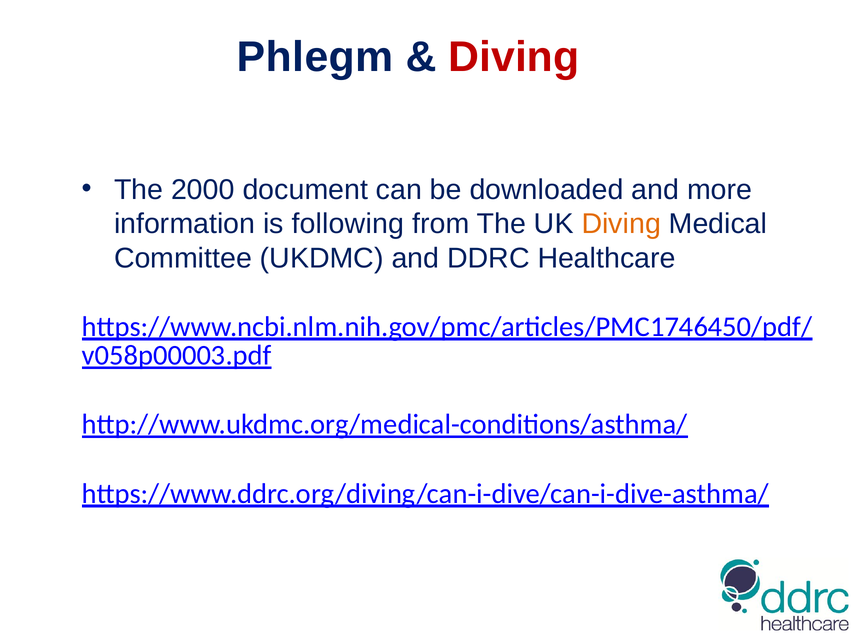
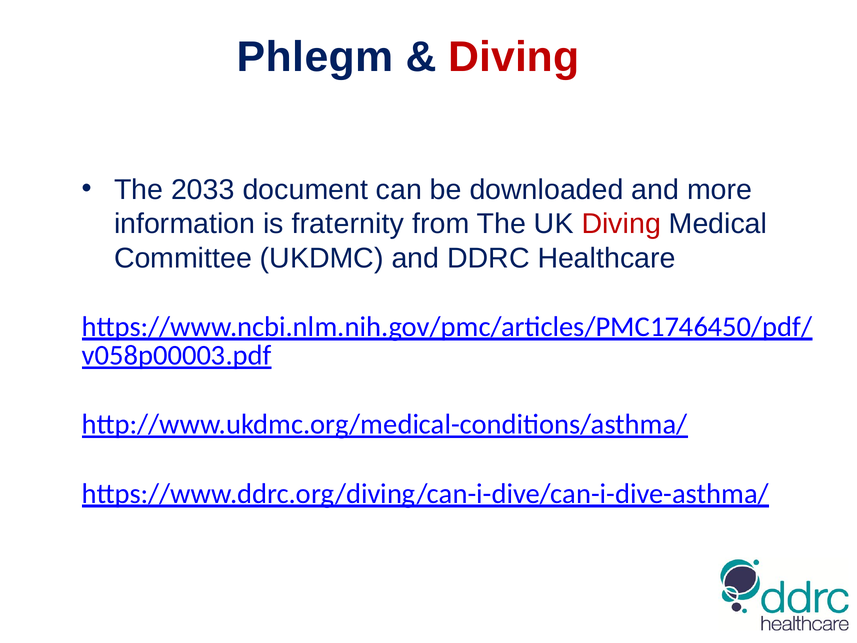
2000: 2000 -> 2033
following: following -> fraternity
Diving at (621, 224) colour: orange -> red
